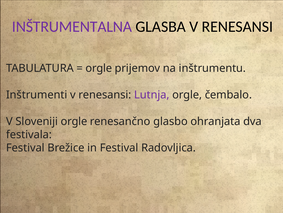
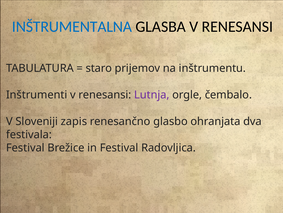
INŠTRUMENTALNA colour: purple -> blue
orgle at (99, 68): orgle -> staro
Sloveniji orgle: orgle -> zapis
